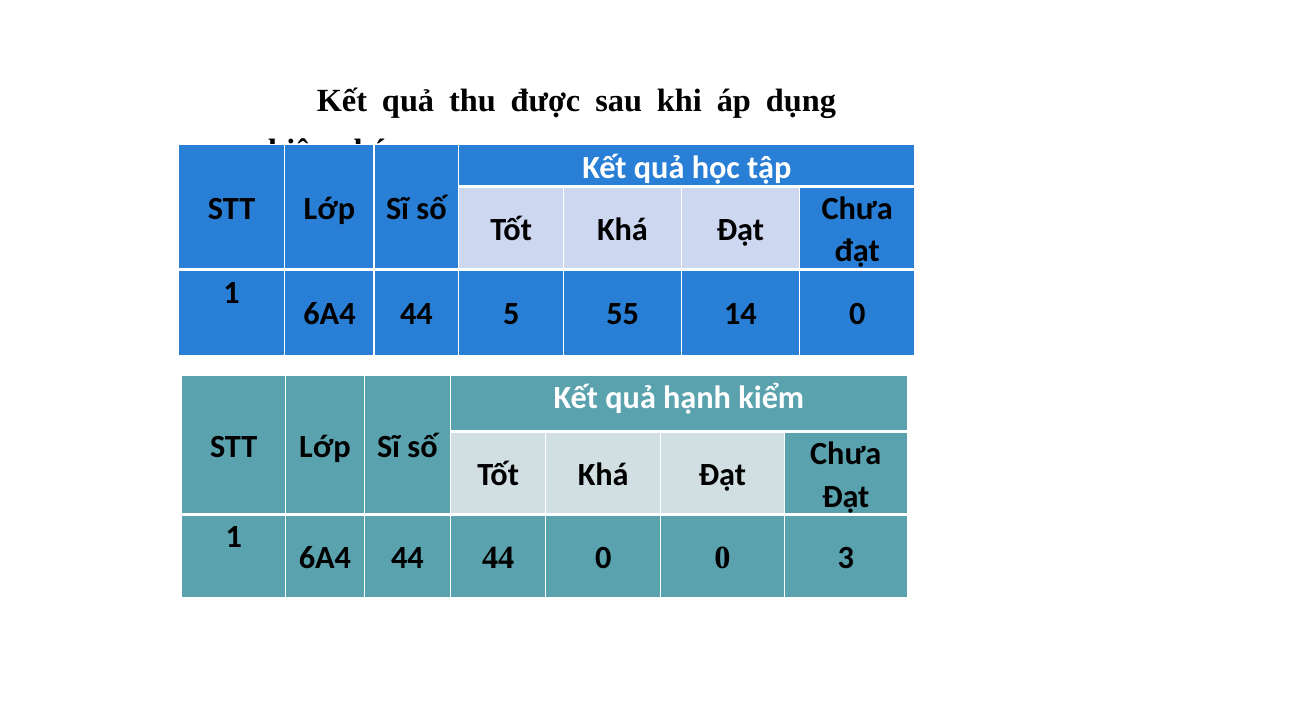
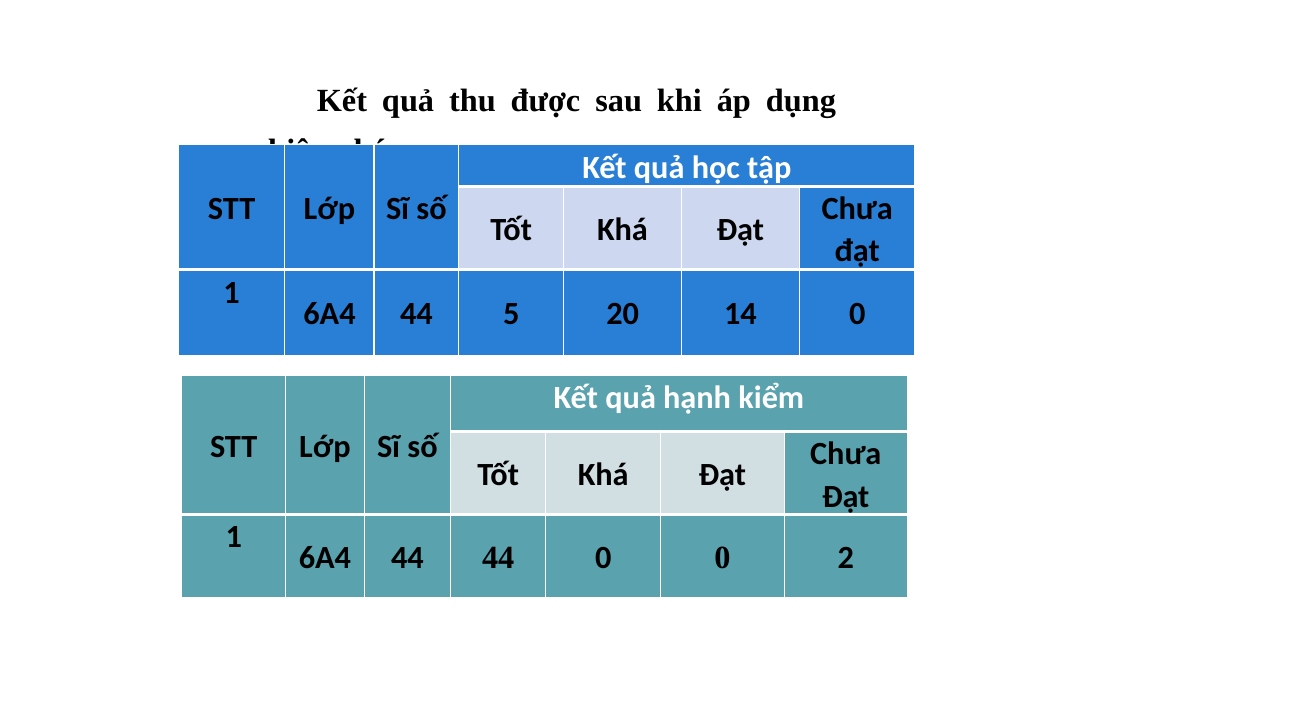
55: 55 -> 20
3: 3 -> 2
